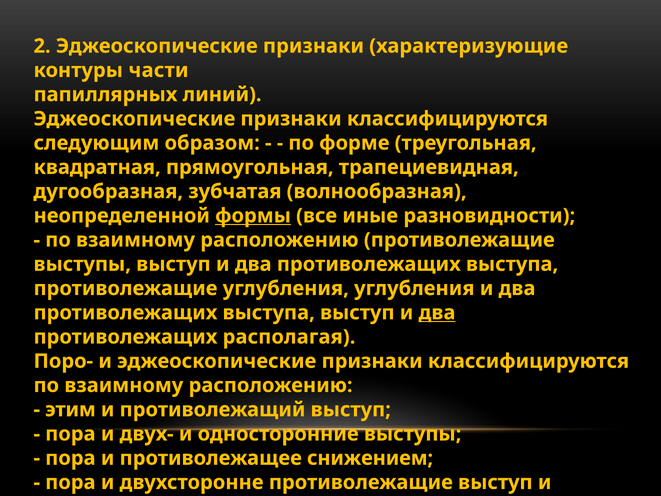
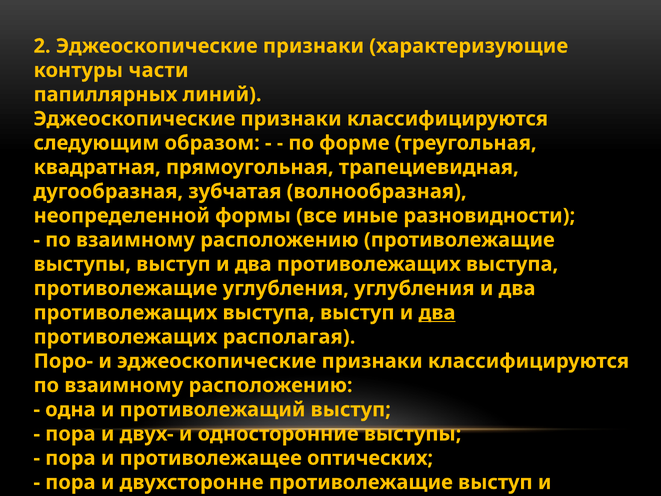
формы underline: present -> none
этим: этим -> одна
снижением: снижением -> оптических
